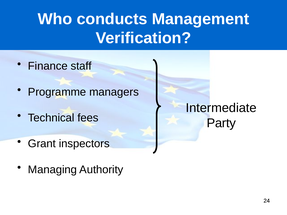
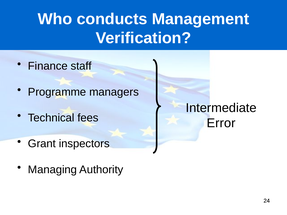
Party: Party -> Error
